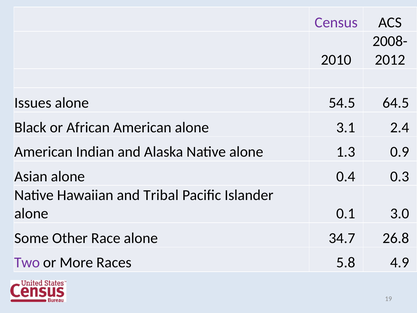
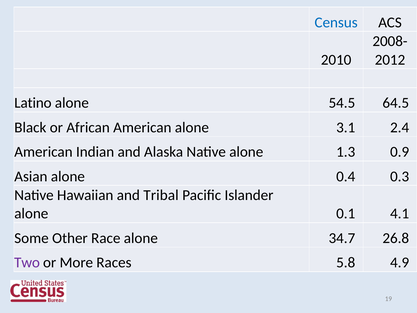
Census colour: purple -> blue
Issues: Issues -> Latino
3.0: 3.0 -> 4.1
